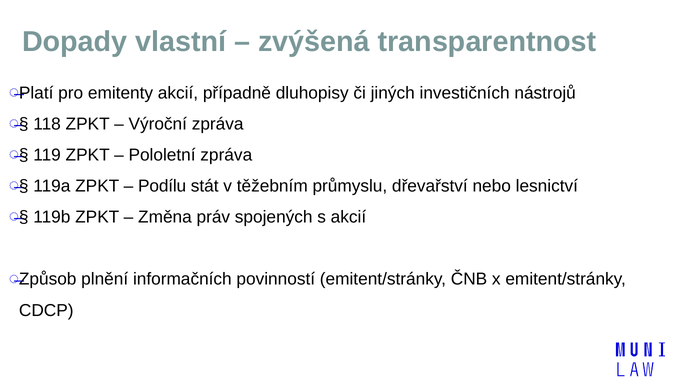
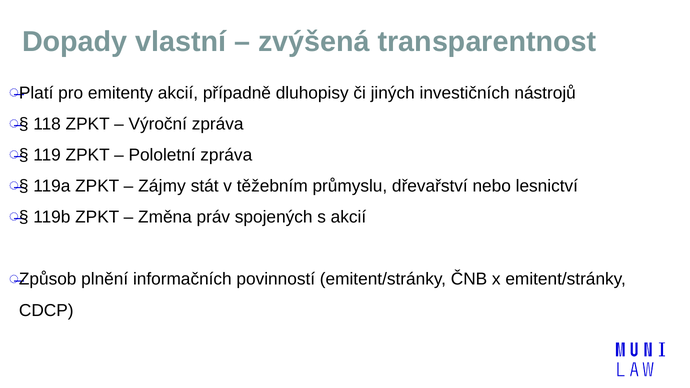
Podílu: Podílu -> Zájmy
